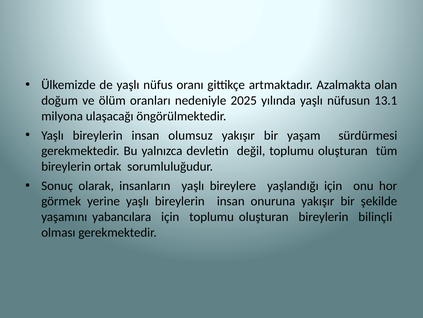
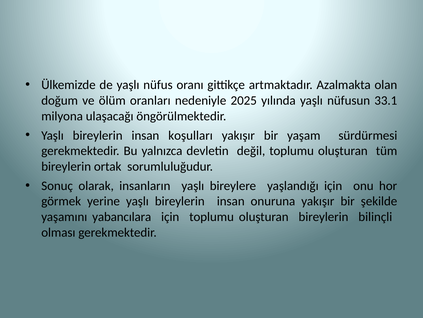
13.1: 13.1 -> 33.1
olumsuz: olumsuz -> koşulları
